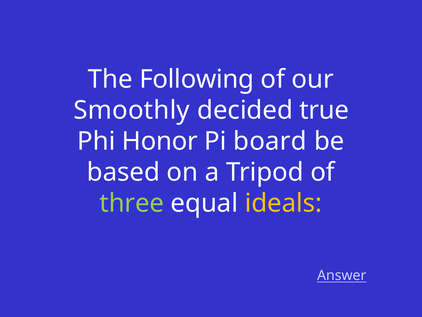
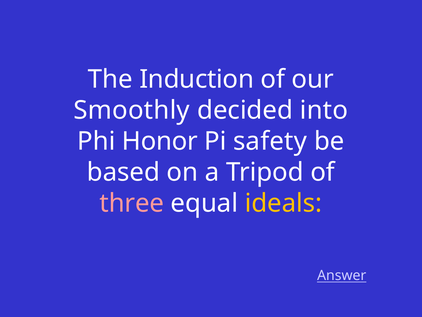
Following: Following -> Induction
true: true -> into
board: board -> safety
three colour: light green -> pink
